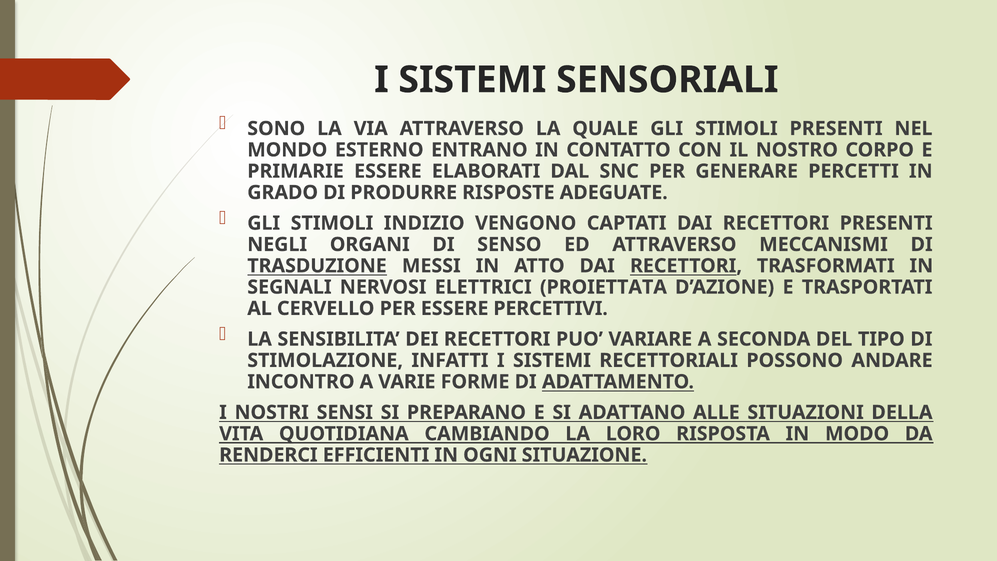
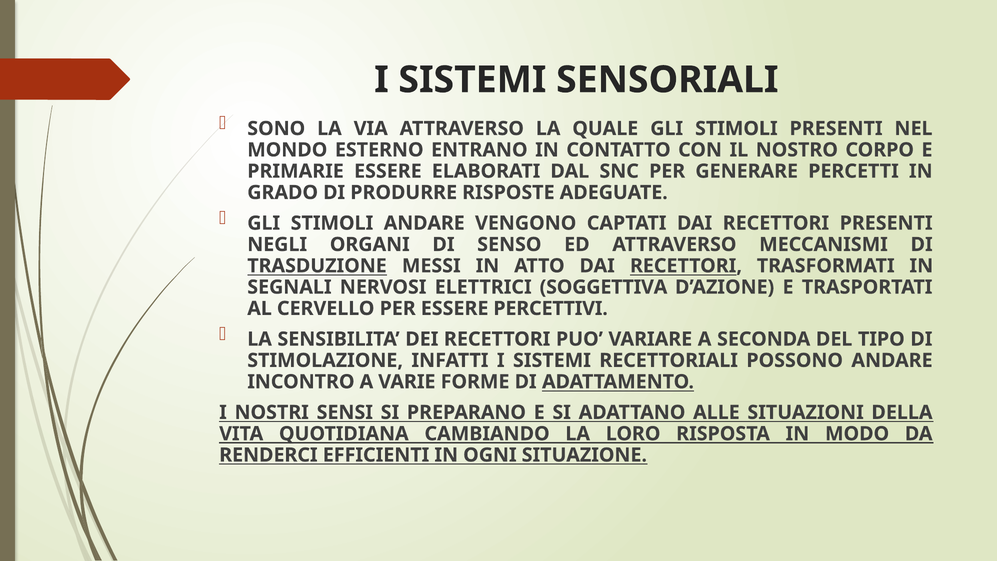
STIMOLI INDIZIO: INDIZIO -> ANDARE
PROIETTATA: PROIETTATA -> SOGGETTIVA
